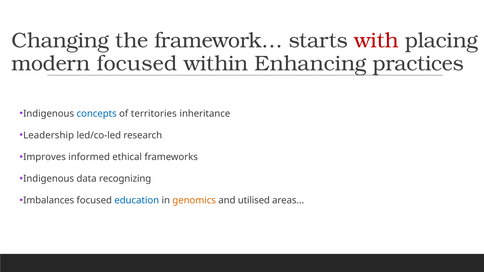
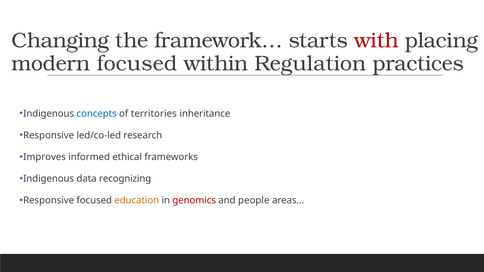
Enhancing: Enhancing -> Regulation
Leadership at (49, 136): Leadership -> Responsive
Imbalances at (49, 201): Imbalances -> Responsive
education colour: blue -> orange
genomics colour: orange -> red
utilised: utilised -> people
